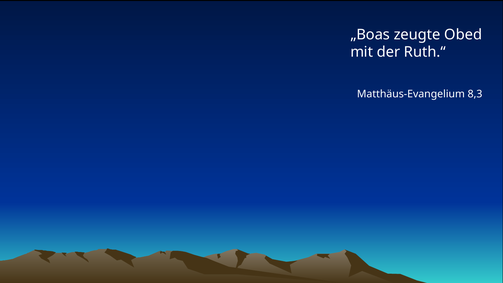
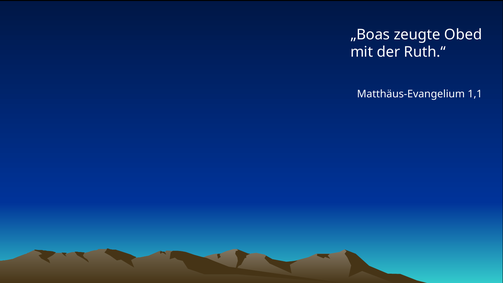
8,3: 8,3 -> 1,1
